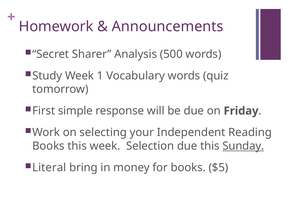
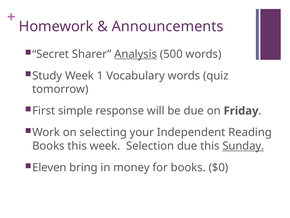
Analysis underline: none -> present
Literal: Literal -> Eleven
$5: $5 -> $0
